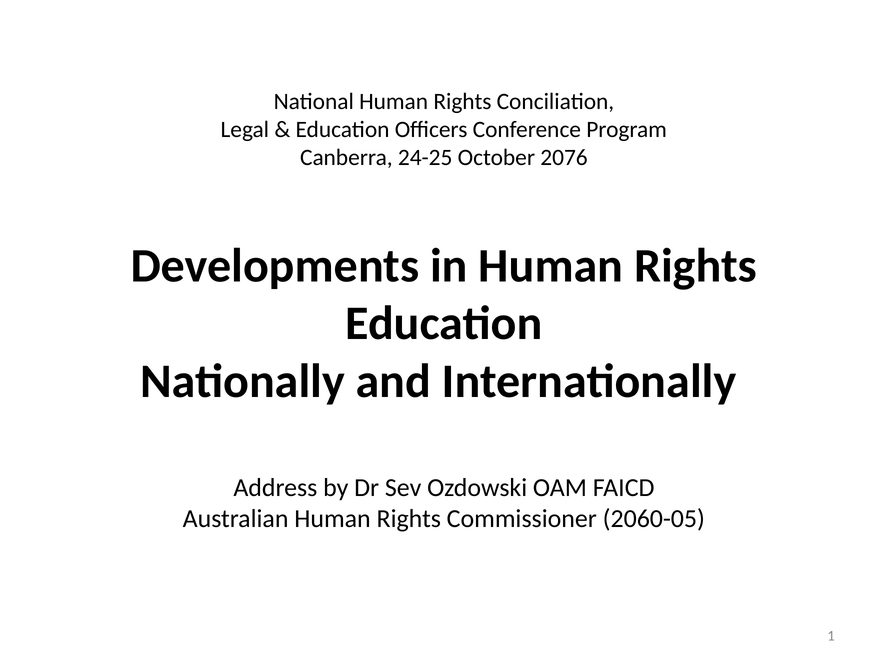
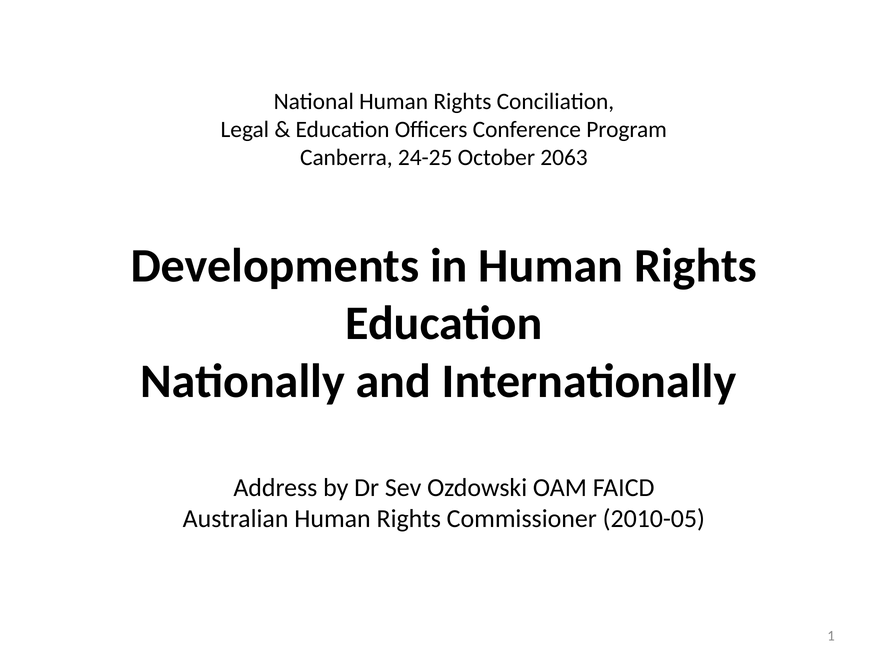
2076: 2076 -> 2063
2060-05: 2060-05 -> 2010-05
